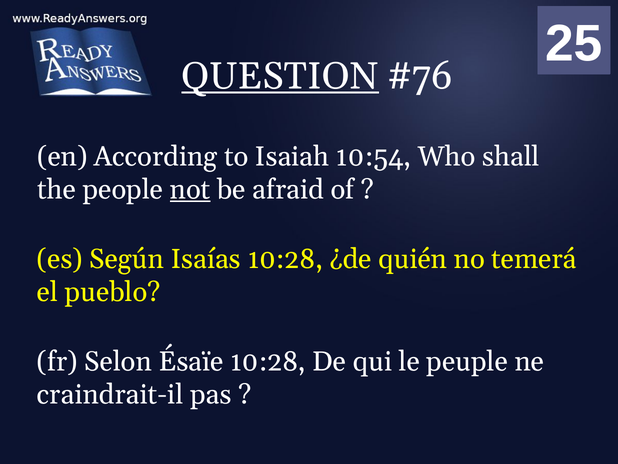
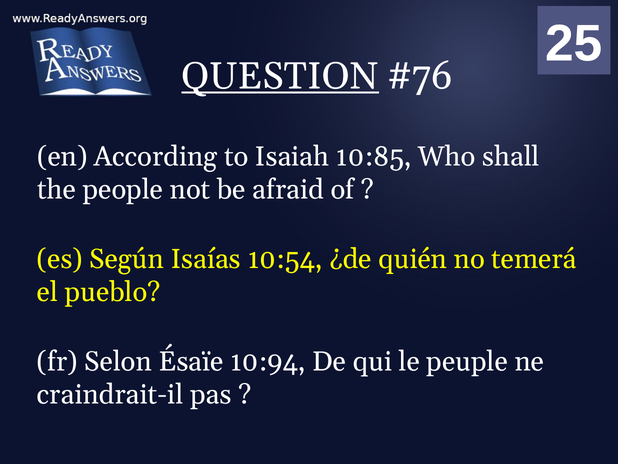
10:54: 10:54 -> 10:85
not underline: present -> none
Isaías 10:28: 10:28 -> 10:54
Ésaïe 10:28: 10:28 -> 10:94
